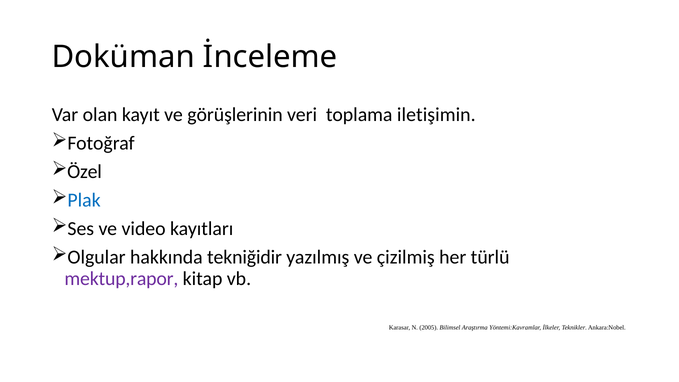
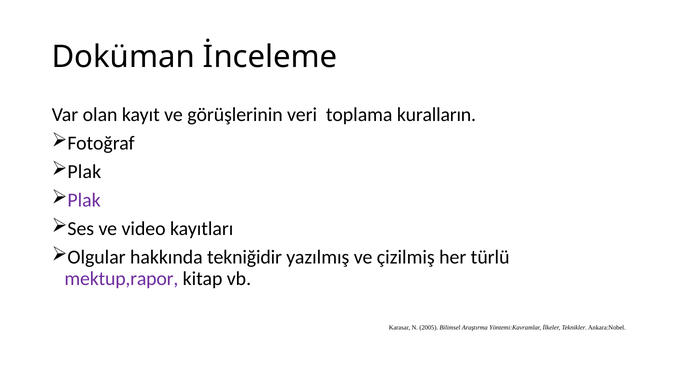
iletişimin: iletişimin -> kuralların
Özel at (85, 172): Özel -> Plak
Plak at (84, 200) colour: blue -> purple
